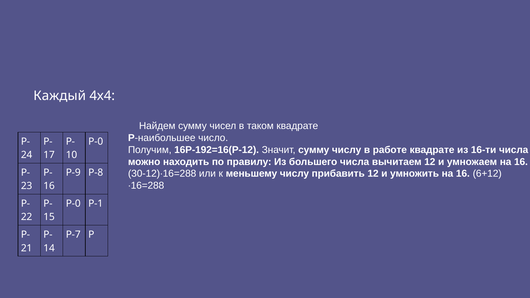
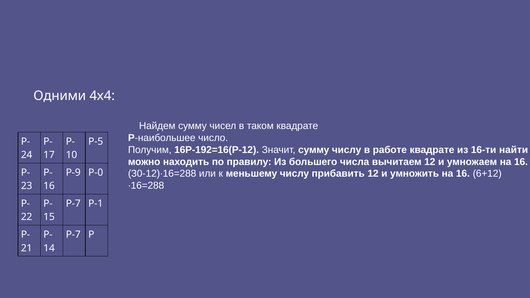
Каждый: Каждый -> Одними
Р-0 at (96, 142): Р-0 -> Р-5
16-ти числа: числа -> найти
Р-8: Р-8 -> Р-0
Р-0 at (73, 204): Р-0 -> Р-7
